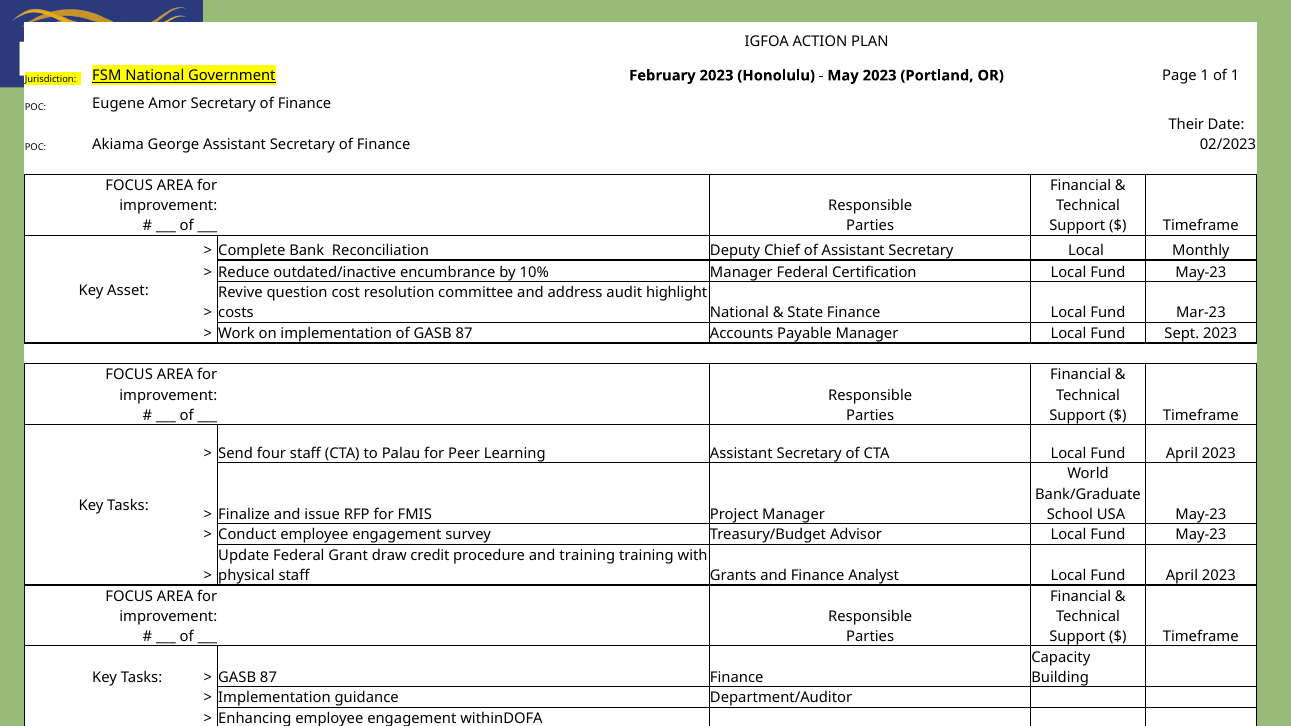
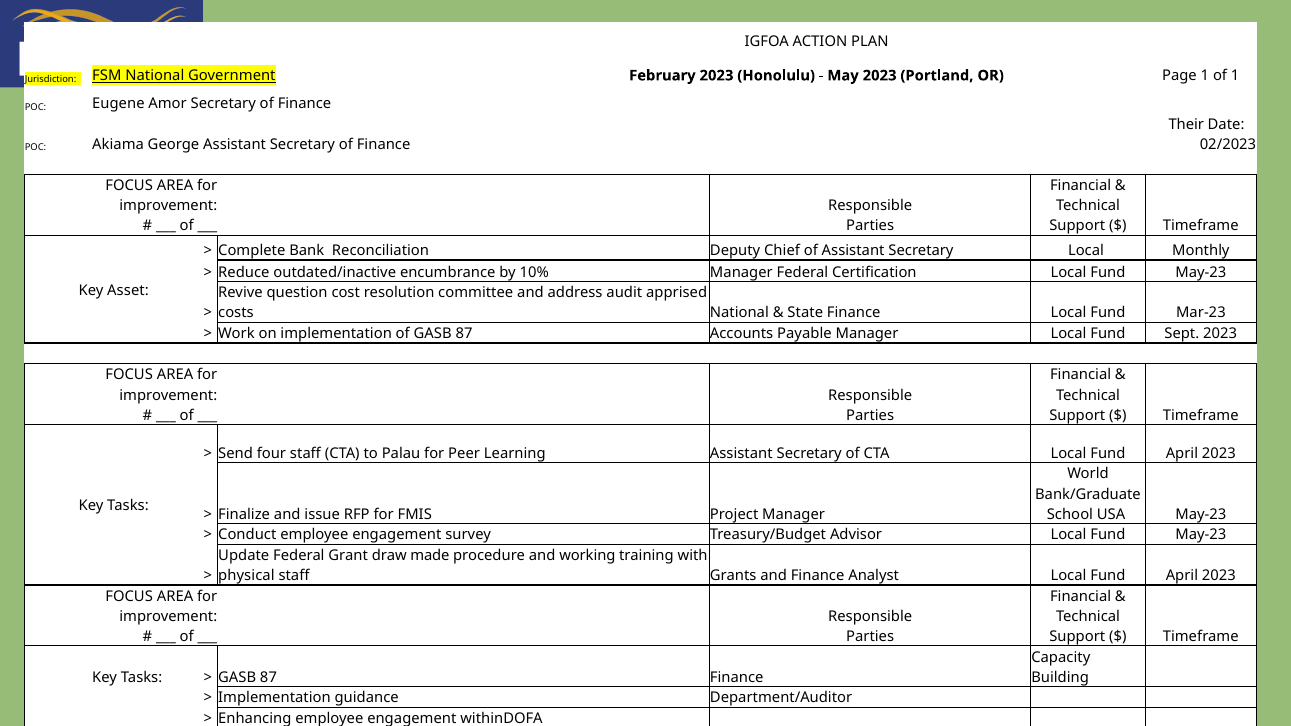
highlight: highlight -> apprised
credit: credit -> made
and training: training -> working
